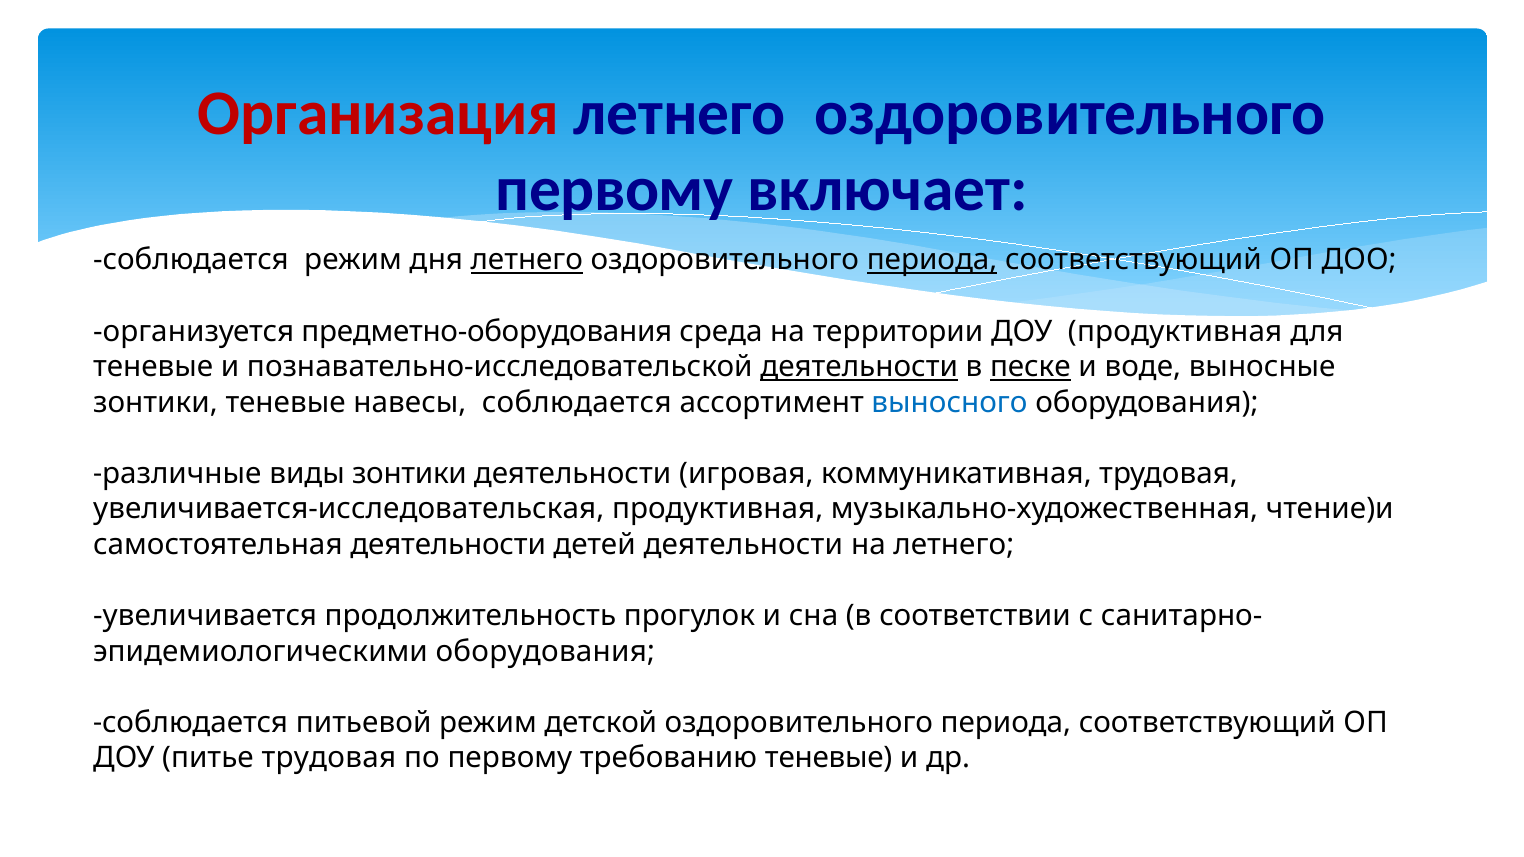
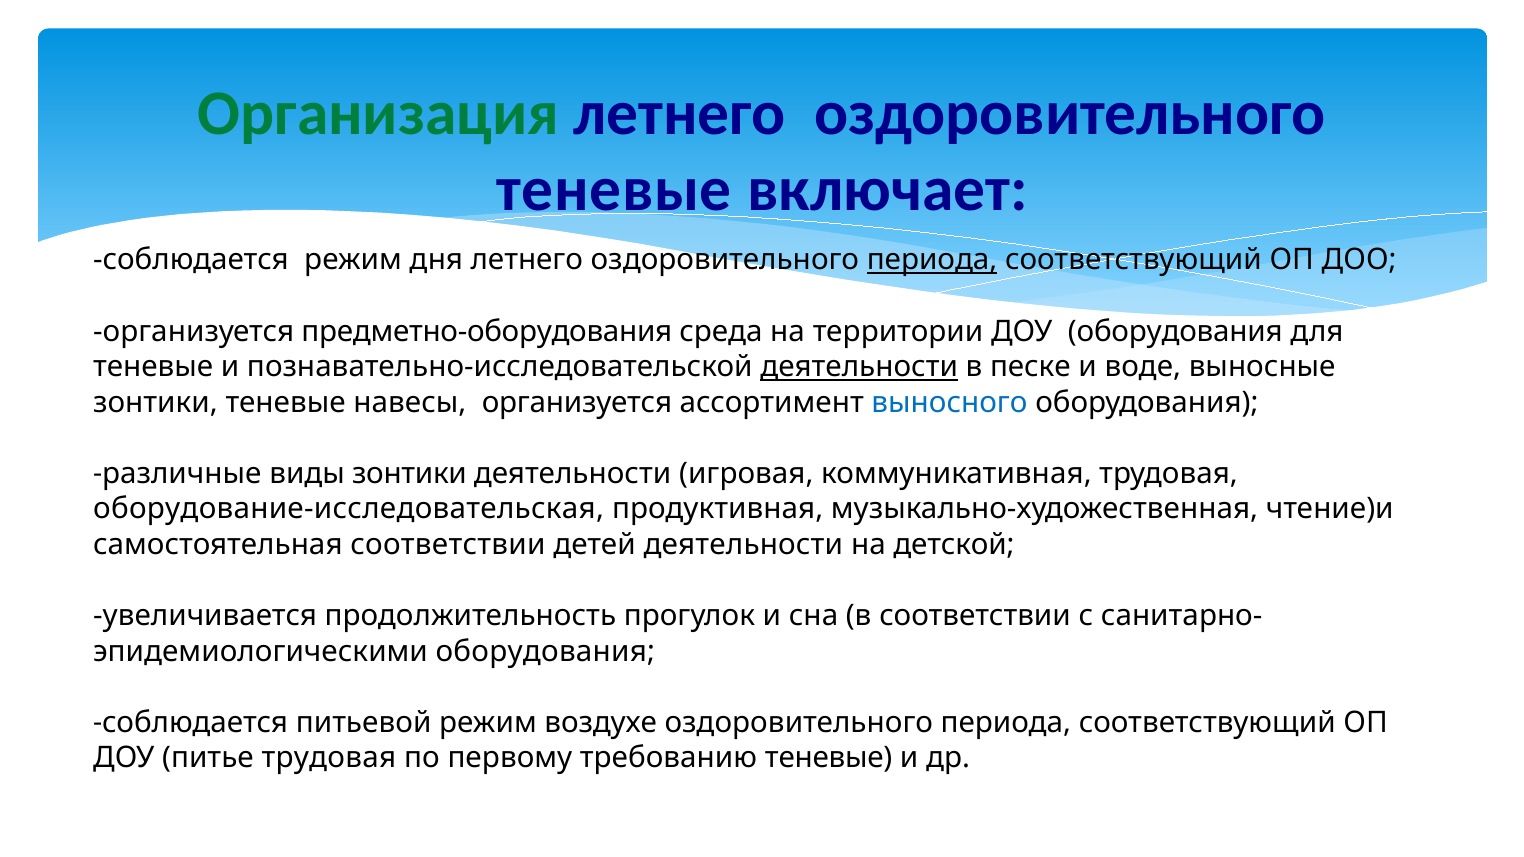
Организация colour: red -> green
первому at (615, 190): первому -> теневые
летнего at (527, 260) underline: present -> none
ДОУ продуктивная: продуктивная -> оборудования
песке underline: present -> none
навесы соблюдается: соблюдается -> организуется
увеличивается-исследовательская: увеличивается-исследовательская -> оборудование-исследовательская
самостоятельная деятельности: деятельности -> соответствии
на летнего: летнего -> детской
детской: детской -> воздухе
